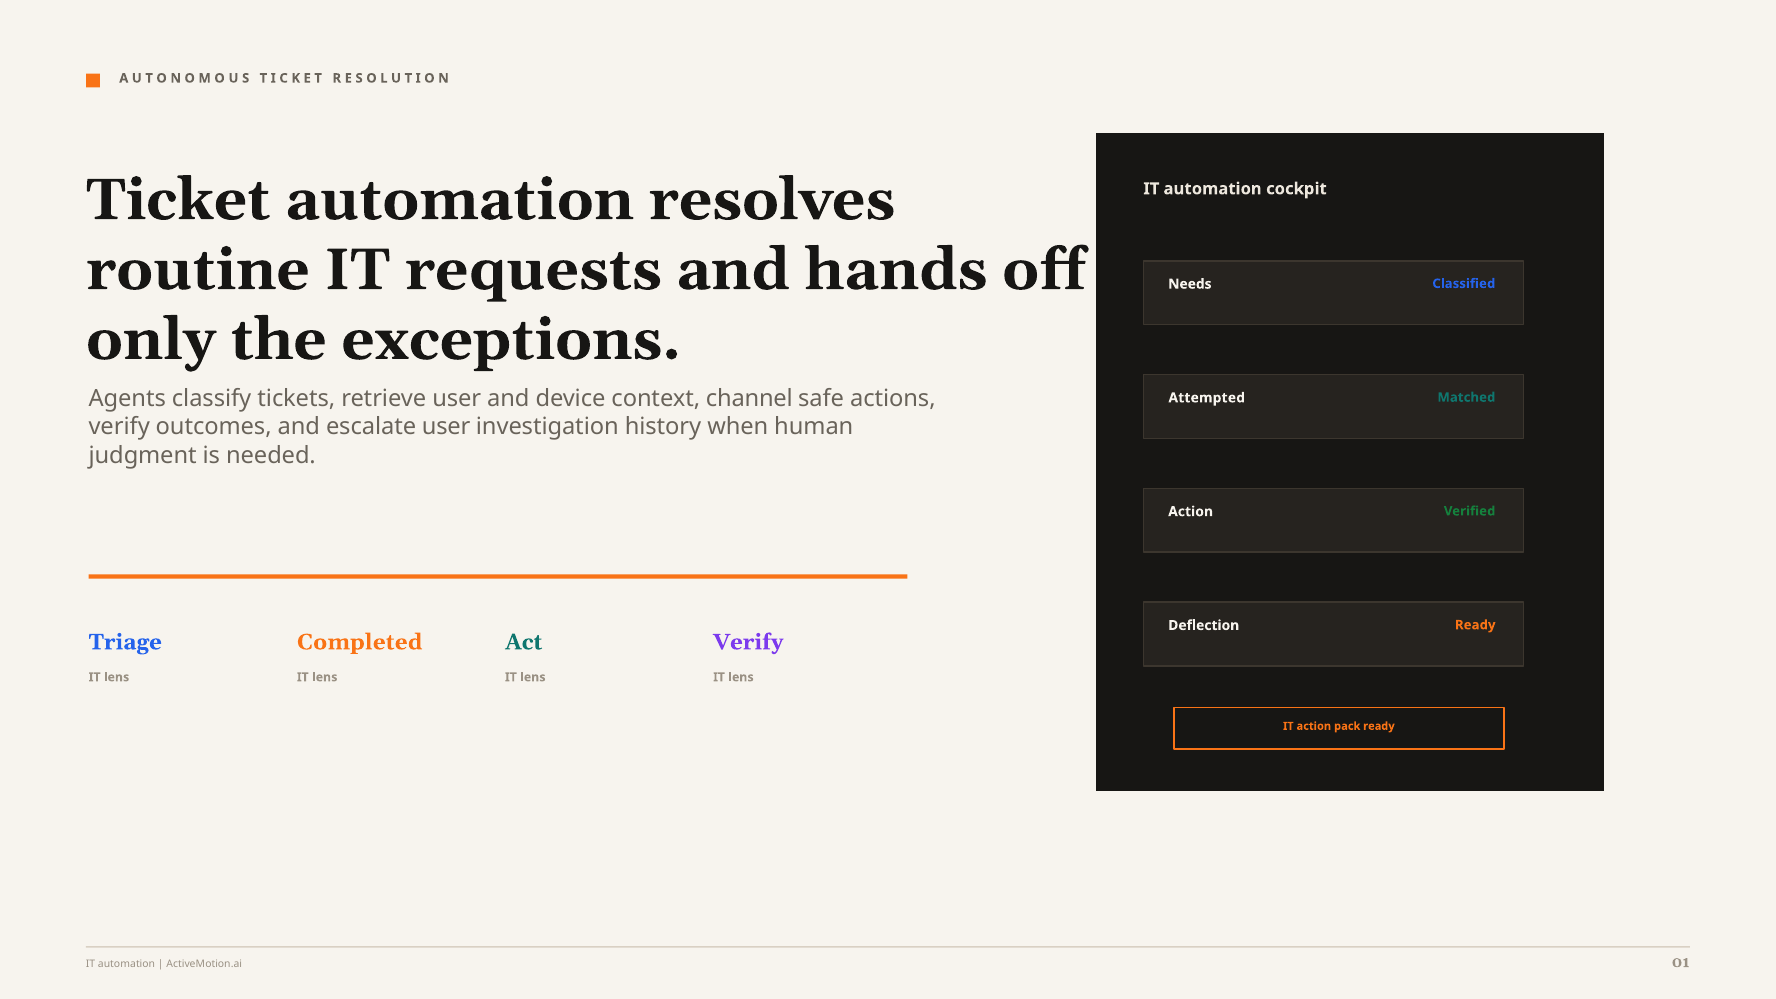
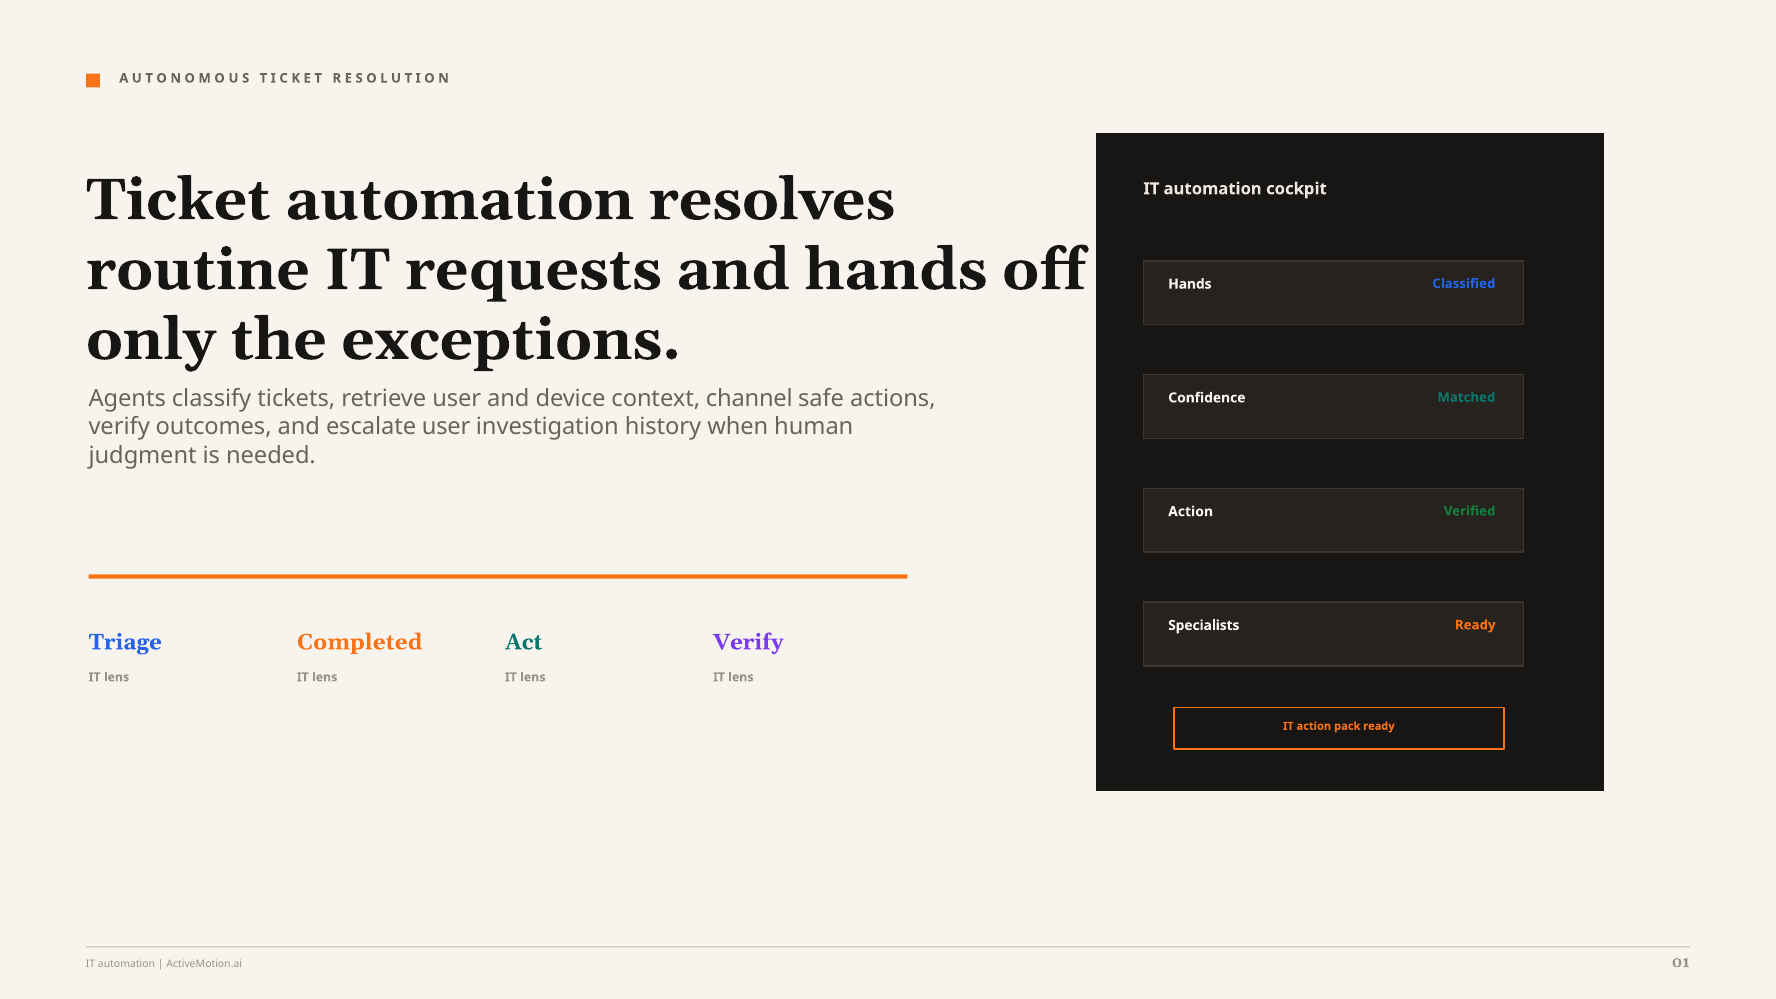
Needs at (1190, 284): Needs -> Hands
Attempted: Attempted -> Confidence
Deflection: Deflection -> Specialists
